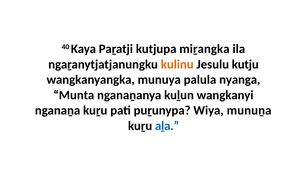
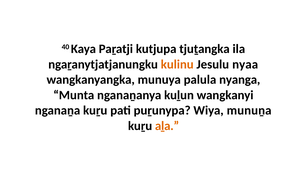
miṟangka: miṟangka -> tjuṯangka
kutju: kutju -> nyaa
aḻa colour: blue -> orange
